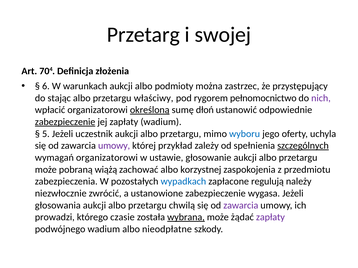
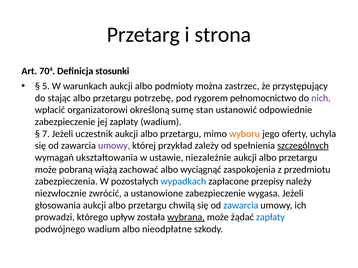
swojej: swojej -> strona
złożenia: złożenia -> stosunki
6: 6 -> 5
właściwy: właściwy -> potrzebę
określoną underline: present -> none
dłoń: dłoń -> stan
zabezpieczenie at (65, 122) underline: present -> none
5: 5 -> 7
wyboru colour: blue -> orange
wymagań organizatorowi: organizatorowi -> ukształtowania
głosowanie: głosowanie -> niezależnie
korzystnej: korzystnej -> wyciągnąć
regulują: regulują -> przepisy
zawarcia at (241, 206) colour: purple -> blue
czasie: czasie -> upływ
zapłaty at (270, 218) colour: purple -> blue
